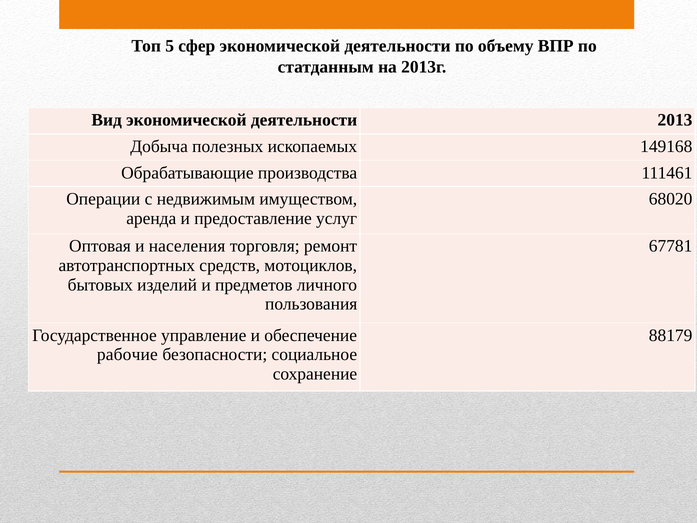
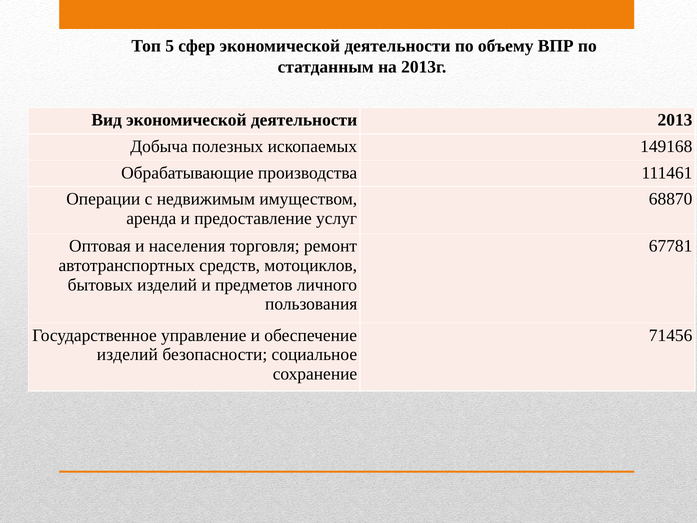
68020: 68020 -> 68870
88179: 88179 -> 71456
рабочие at (127, 354): рабочие -> изделий
